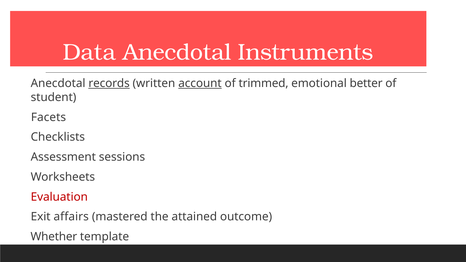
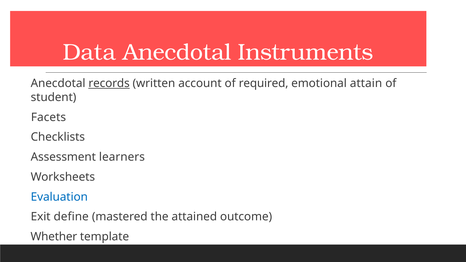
account underline: present -> none
trimmed: trimmed -> required
better: better -> attain
sessions: sessions -> learners
Evaluation colour: red -> blue
affairs: affairs -> define
